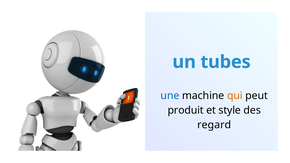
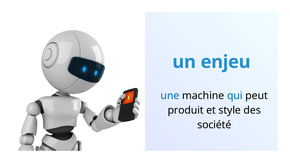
tubes: tubes -> enjeu
qui colour: orange -> blue
regard: regard -> société
